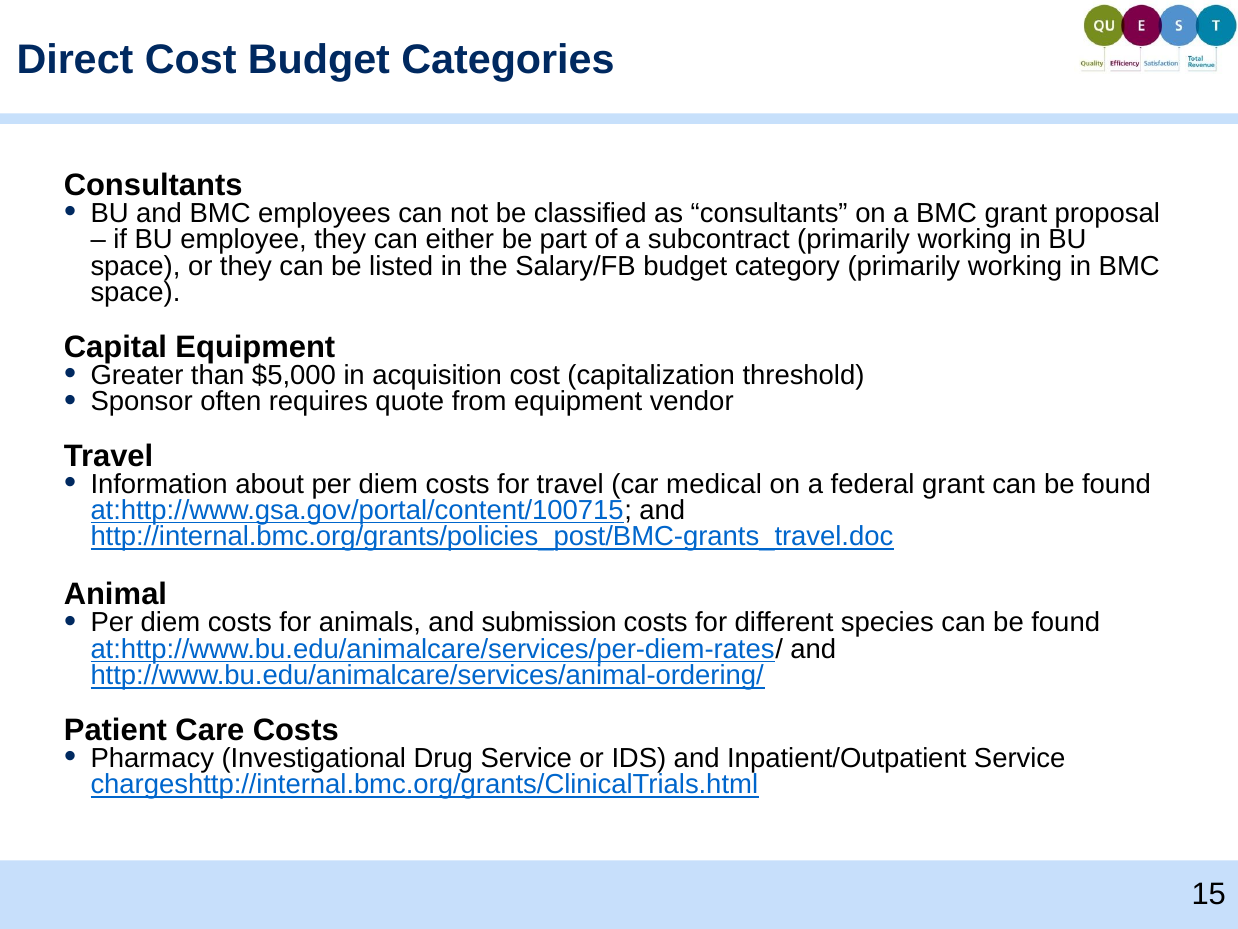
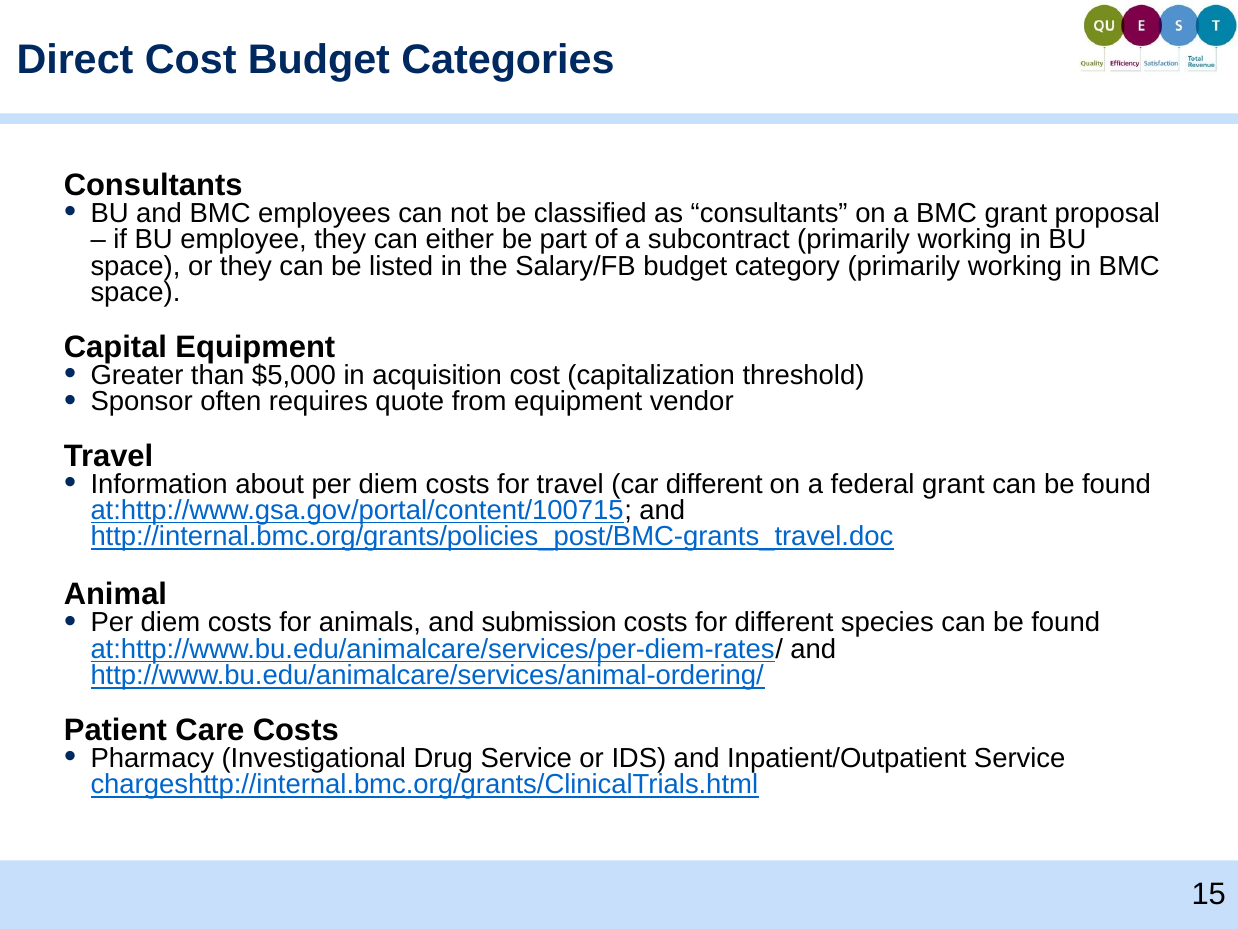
car medical: medical -> different
